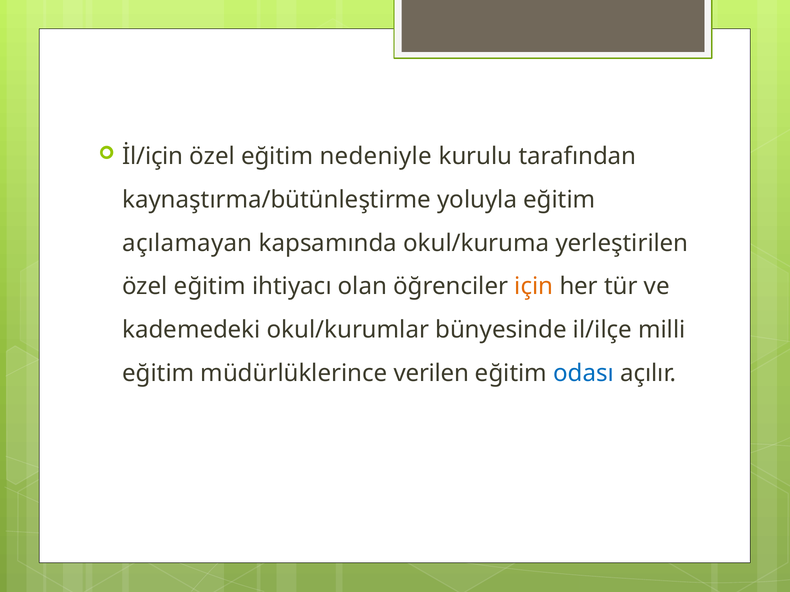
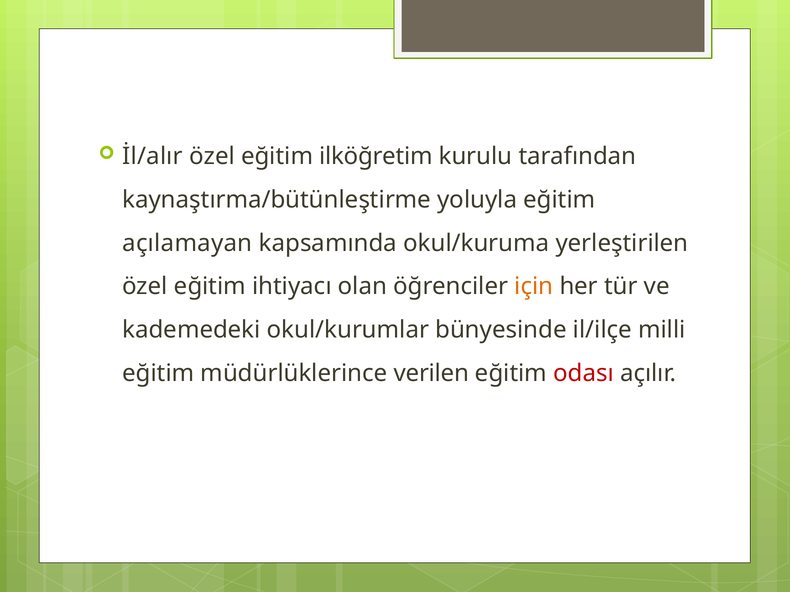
İl/için: İl/için -> İl/alır
nedeniyle: nedeniyle -> ilköğretim
odası colour: blue -> red
